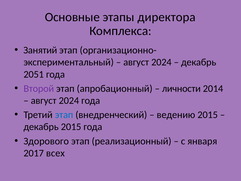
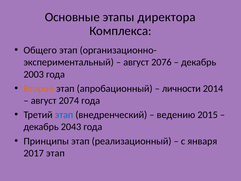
Занятий: Занятий -> Общего
2024 at (161, 62): 2024 -> 2076
2051: 2051 -> 2003
Второй colour: purple -> orange
2024 at (69, 100): 2024 -> 2074
декабрь 2015: 2015 -> 2043
Здорового: Здорового -> Принципы
2017 всех: всех -> этап
